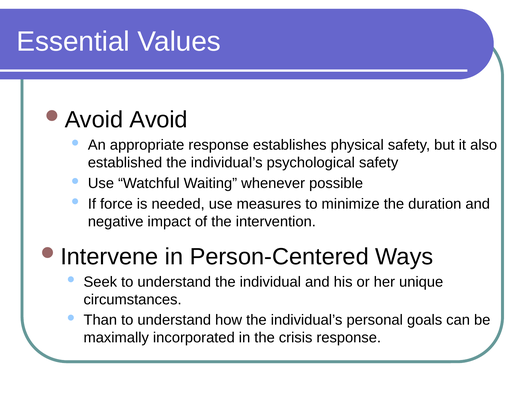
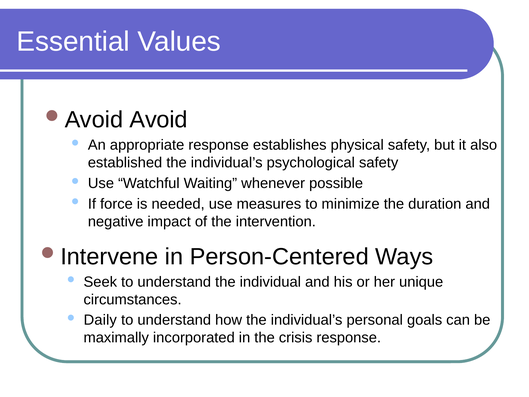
Than: Than -> Daily
